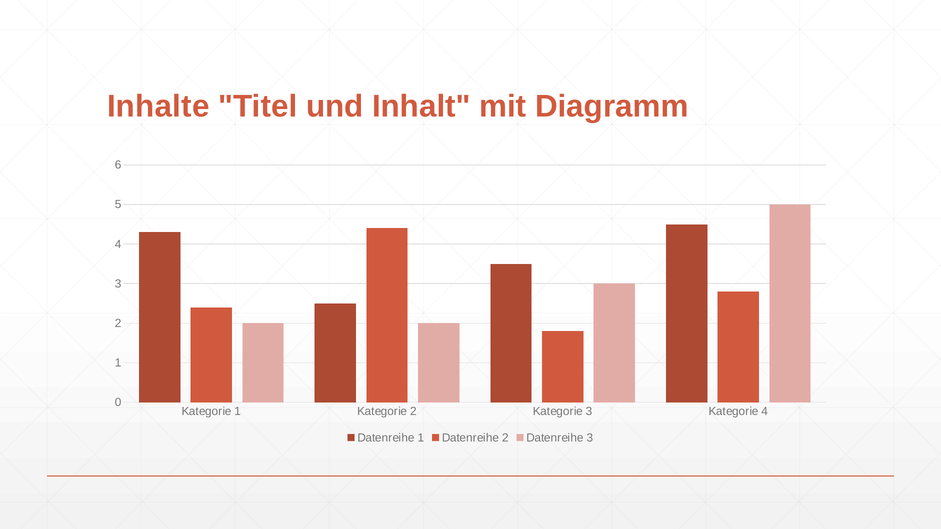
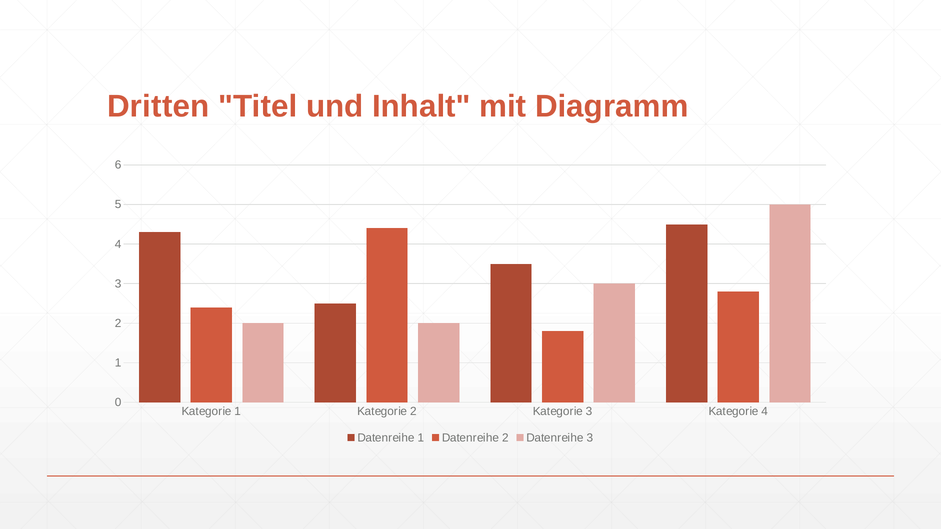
Inhalte: Inhalte -> Dritten
